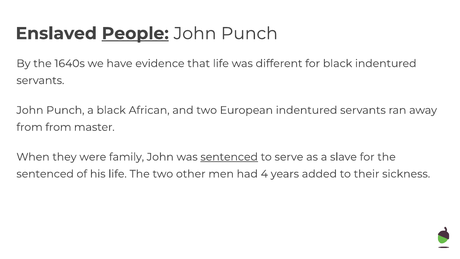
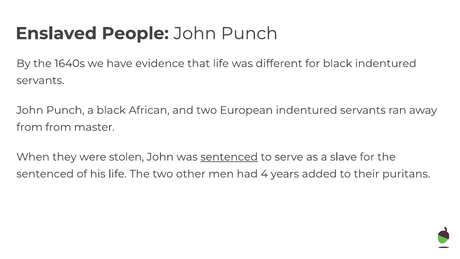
People underline: present -> none
family: family -> stolen
sickness: sickness -> puritans
